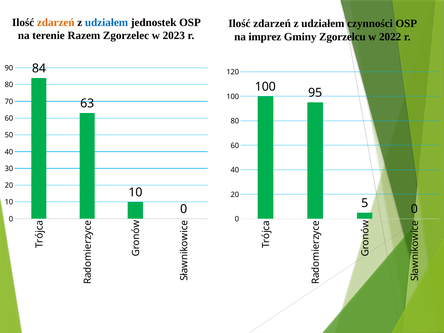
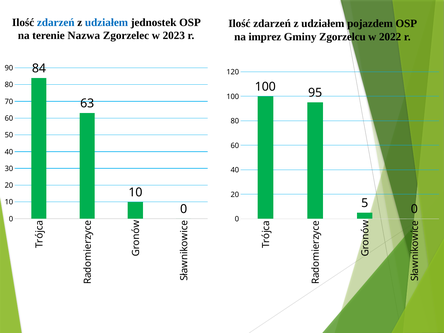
zdarzeń at (56, 22) colour: orange -> blue
czynności: czynności -> pojazdem
Razem: Razem -> Nazwa
